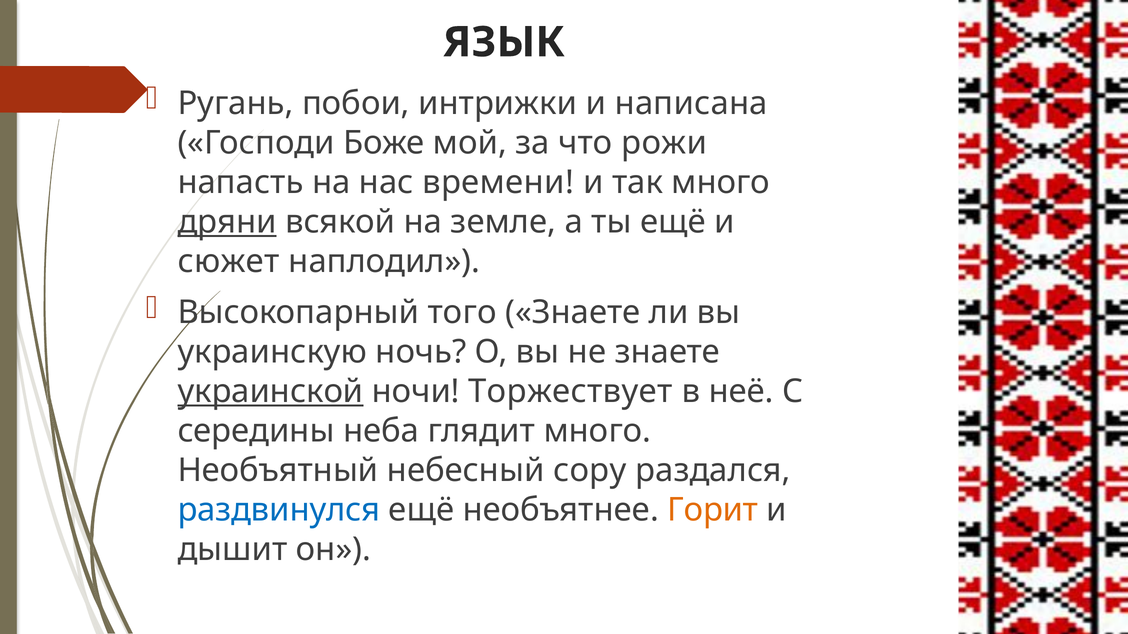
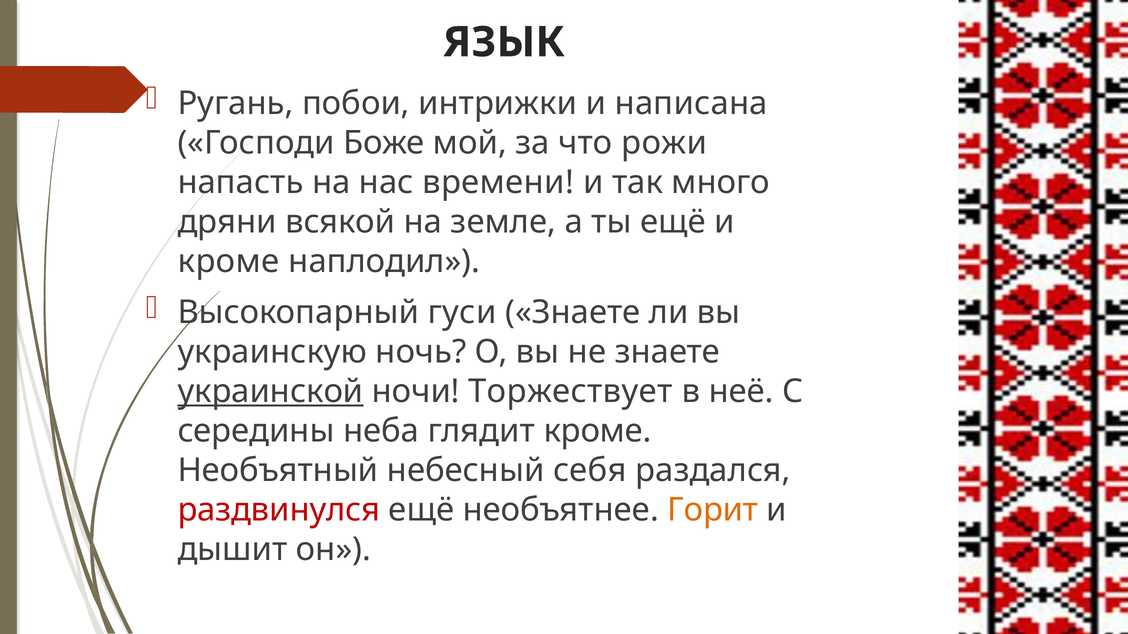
дряни underline: present -> none
сюжет at (229, 262): сюжет -> кроме
того: того -> гуси
глядит много: много -> кроме
сору: сору -> себя
раздвинулся colour: blue -> red
